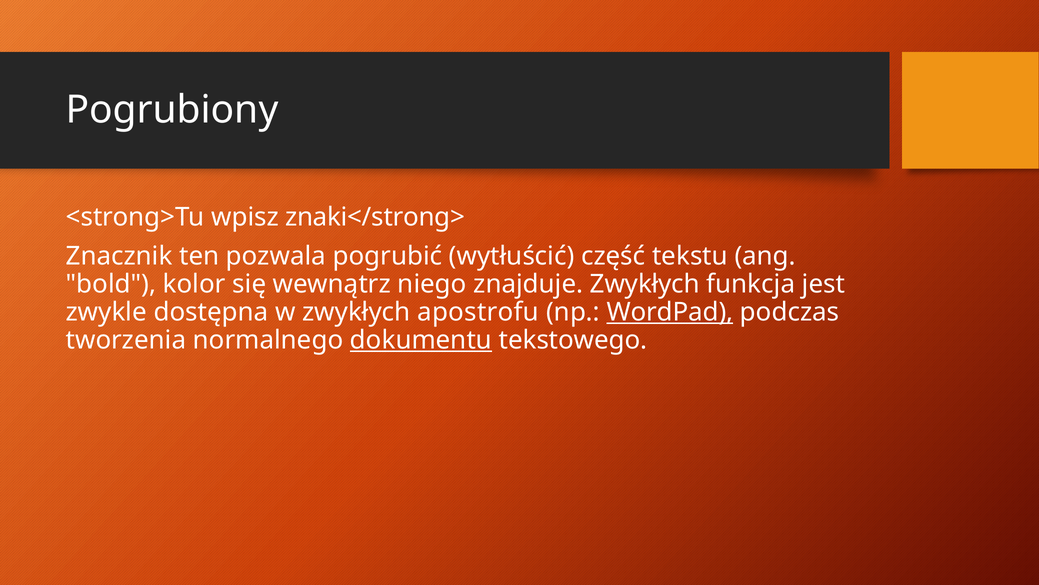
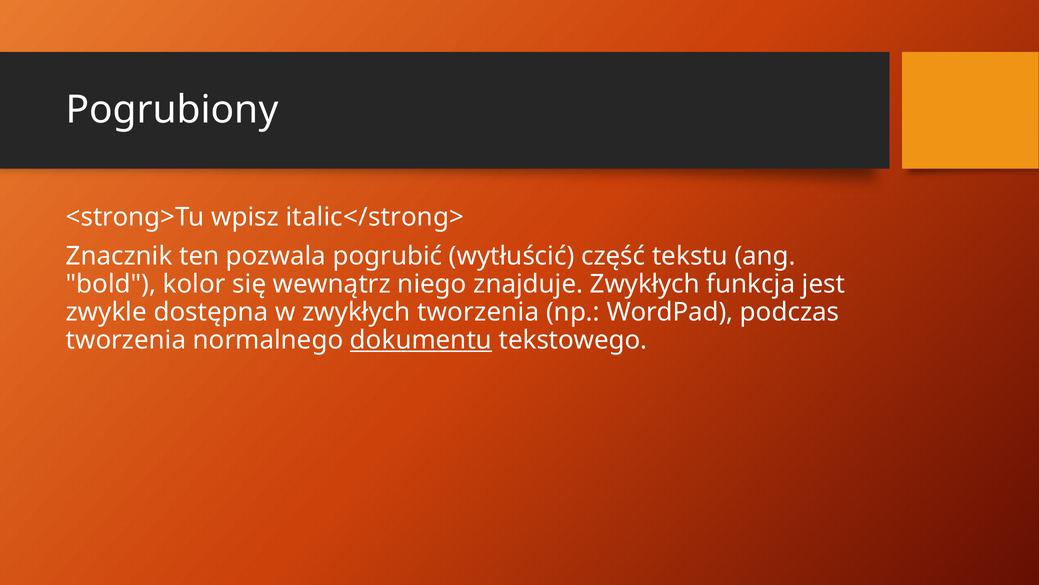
znaki</strong>: znaki</strong> -> italic</strong>
zwykłych apostrofu: apostrofu -> tworzenia
WordPad underline: present -> none
